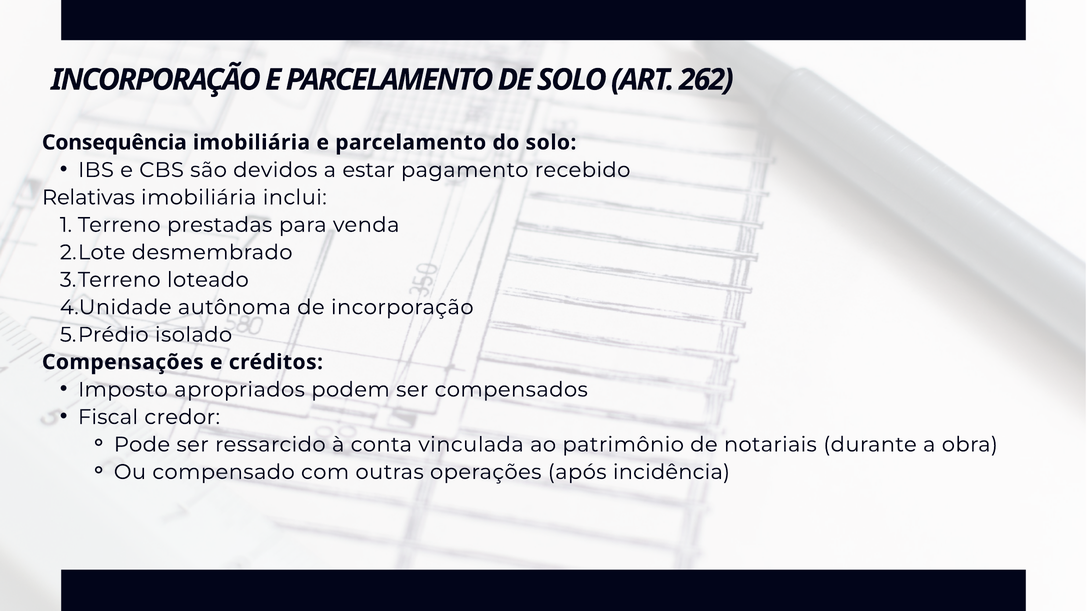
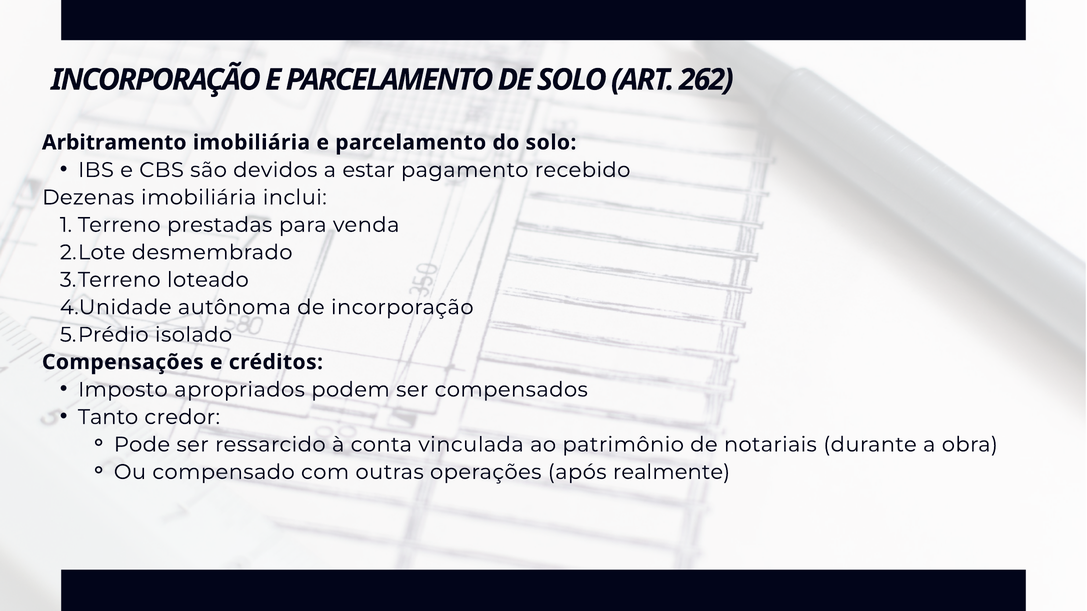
Consequência: Consequência -> Arbitramento
Relativas: Relativas -> Dezenas
Fiscal: Fiscal -> Tanto
incidência: incidência -> realmente
